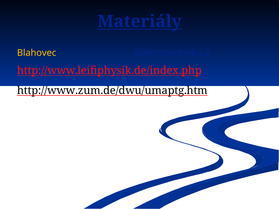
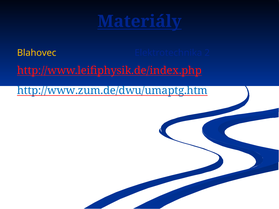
http://www.zum.de/dwu/umaptg.htm colour: black -> blue
